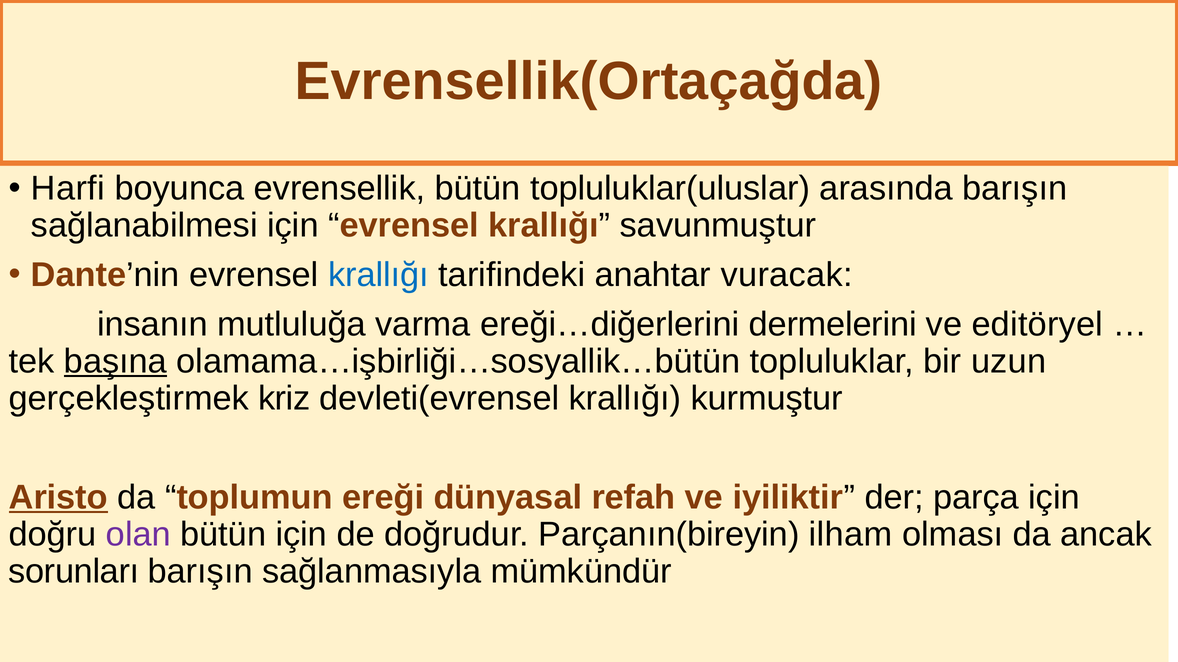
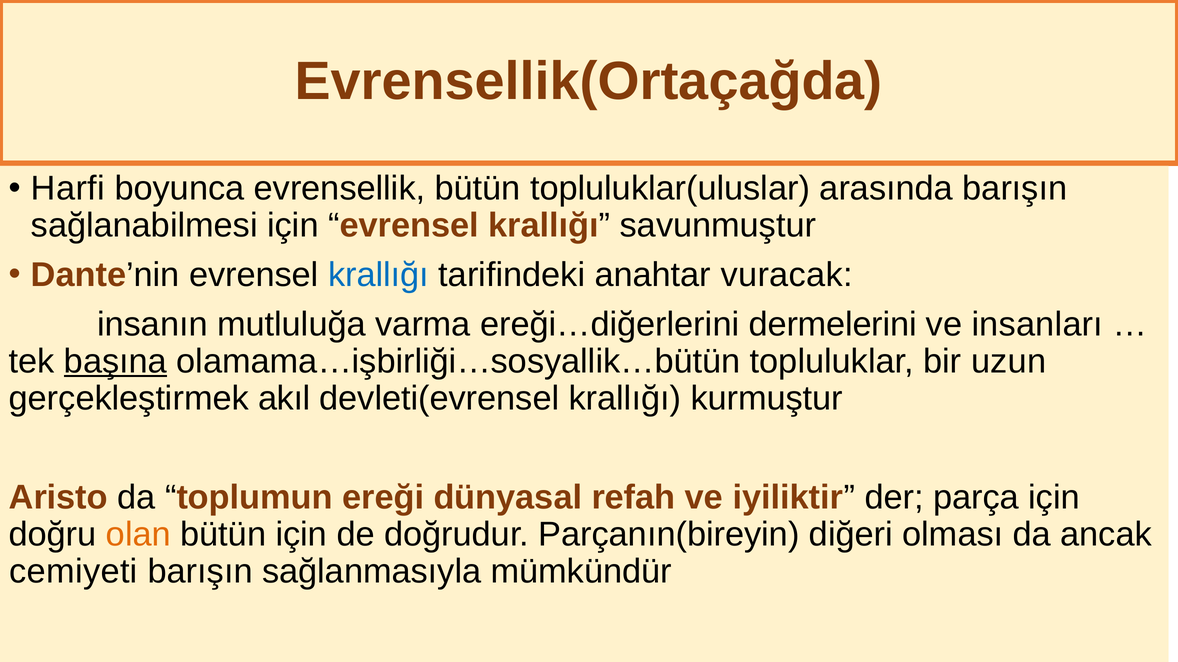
editöryel: editöryel -> insanları
kriz: kriz -> akıl
Aristo underline: present -> none
olan colour: purple -> orange
ilham: ilham -> diğeri
sorunları: sorunları -> cemiyeti
